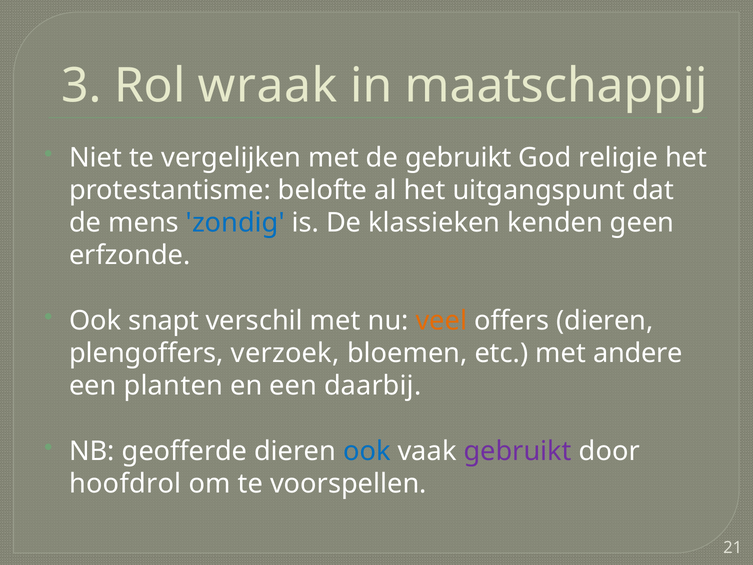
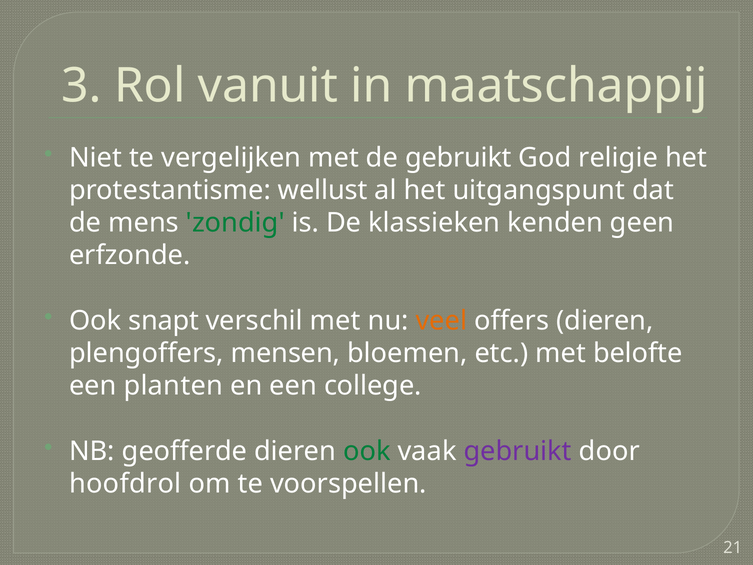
wraak: wraak -> vanuit
belofte: belofte -> wellust
zondig colour: blue -> green
verzoek: verzoek -> mensen
andere: andere -> belofte
daarbij: daarbij -> college
ook at (367, 451) colour: blue -> green
